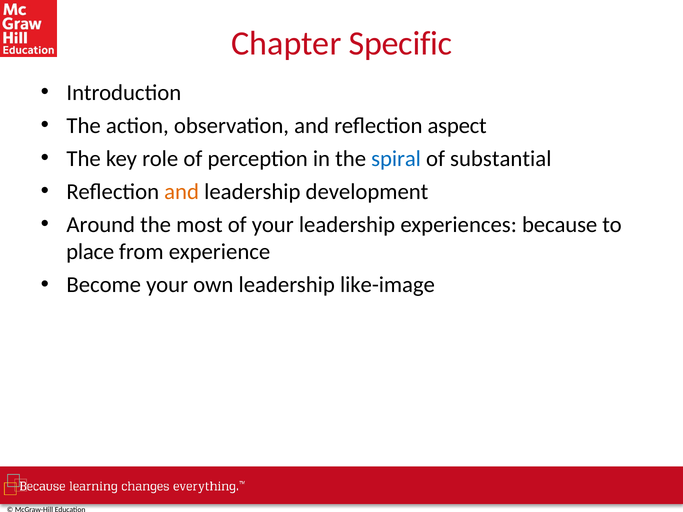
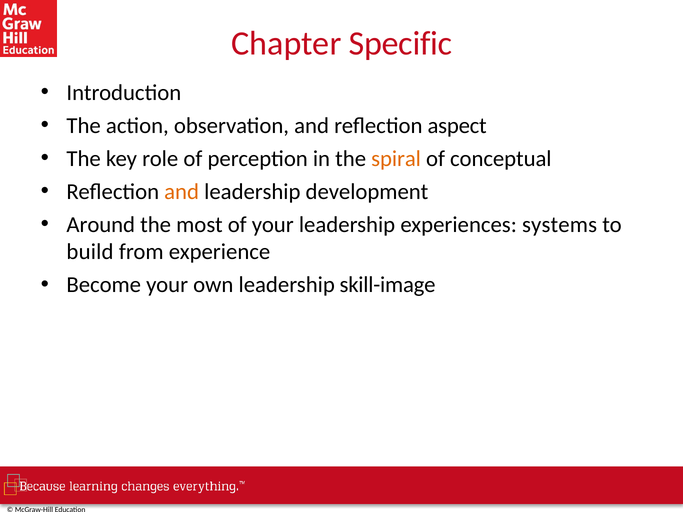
spiral colour: blue -> orange
substantial: substantial -> conceptual
because: because -> systems
place: place -> build
like-image: like-image -> skill-image
